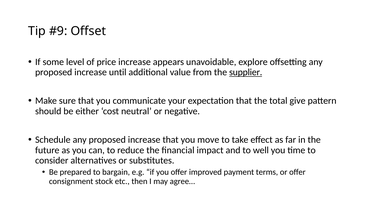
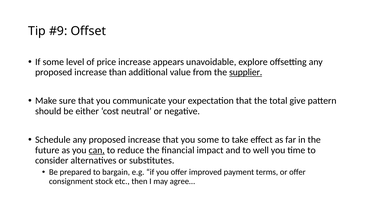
until: until -> than
you move: move -> some
can underline: none -> present
